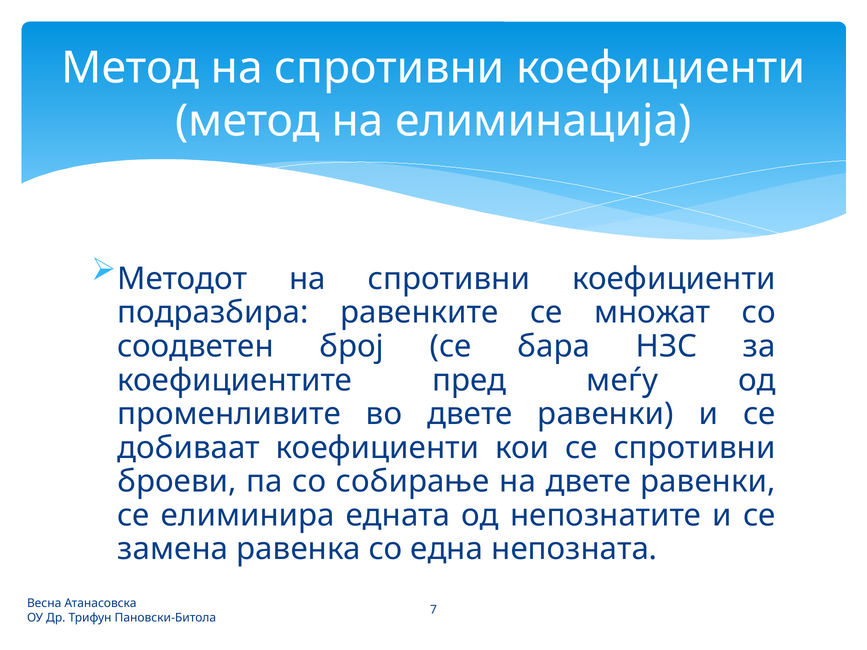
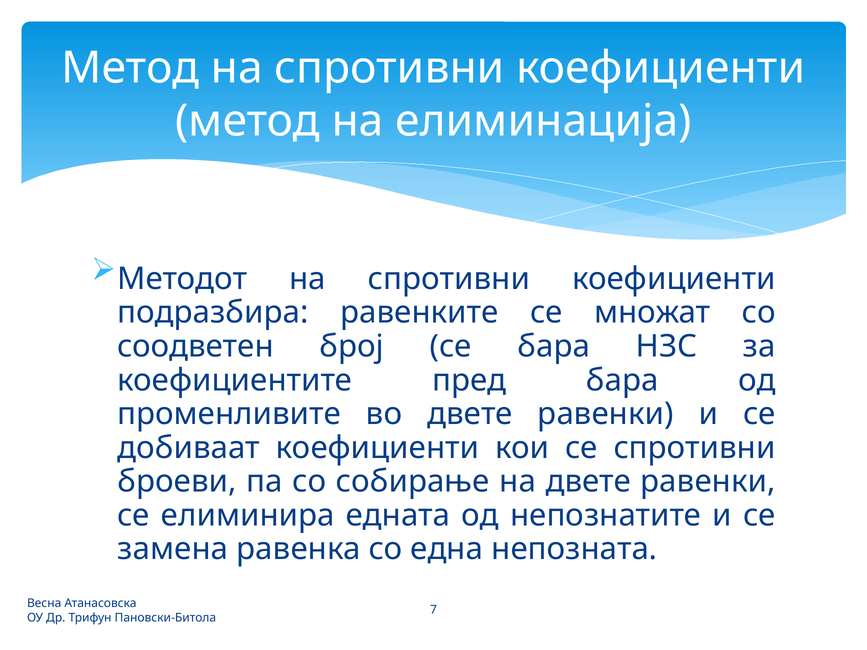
пред меѓу: меѓу -> бара
